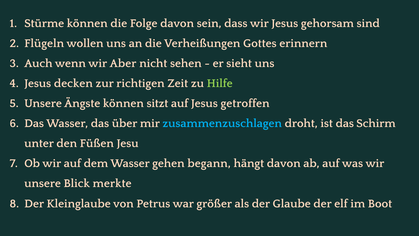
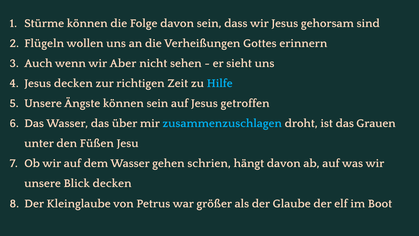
Hilfe colour: light green -> light blue
können sitzt: sitzt -> sein
Schirm: Schirm -> Grauen
begann: begann -> schrien
Blick merkte: merkte -> decken
